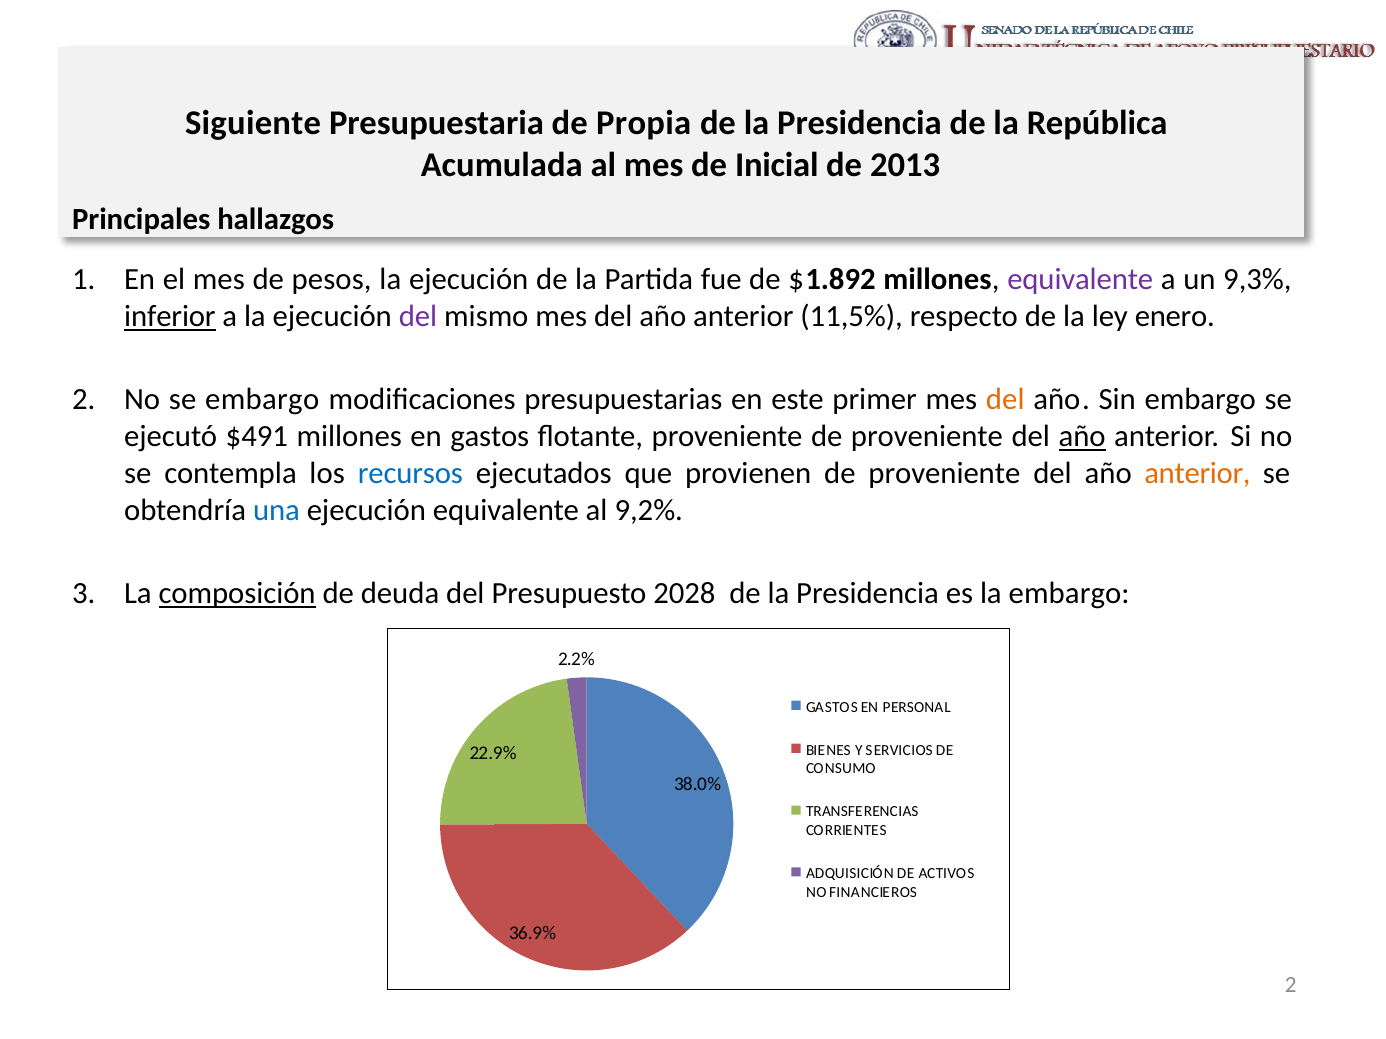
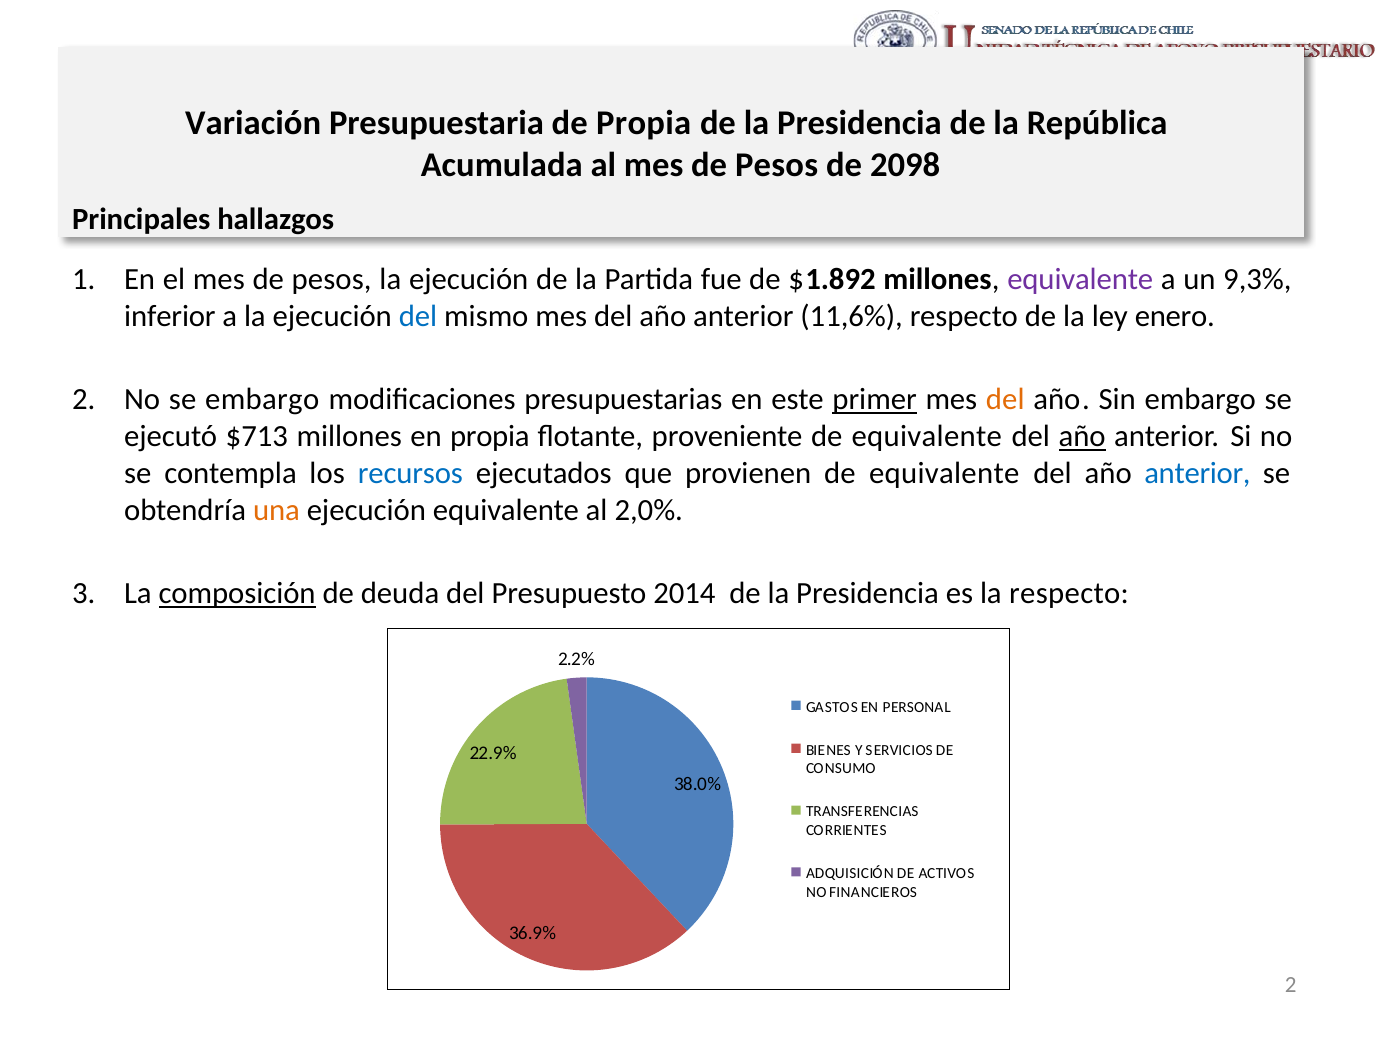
Siguiente: Siguiente -> Variación
al mes de Inicial: Inicial -> Pesos
2013: 2013 -> 2098
inferior underline: present -> none
del at (418, 317) colour: purple -> blue
11,5%: 11,5% -> 11,6%
primer underline: none -> present
$491: $491 -> $713
en gastos: gastos -> propia
proveniente de proveniente: proveniente -> equivalente
provienen de proveniente: proveniente -> equivalente
anterior at (1197, 474) colour: orange -> blue
una colour: blue -> orange
9,2%: 9,2% -> 2,0%
2028: 2028 -> 2014
la embargo: embargo -> respecto
